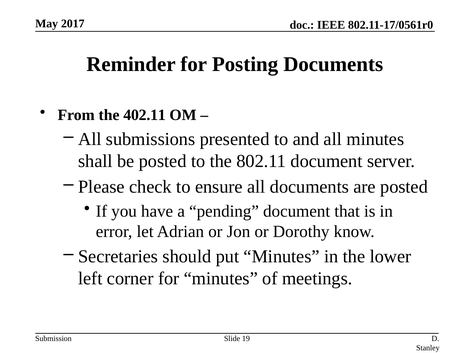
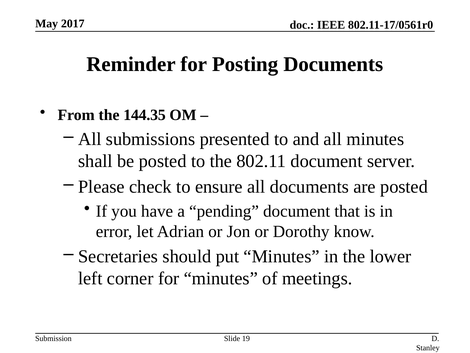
402.11: 402.11 -> 144.35
